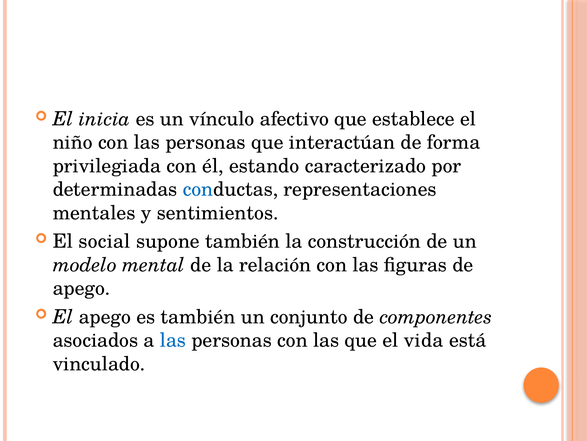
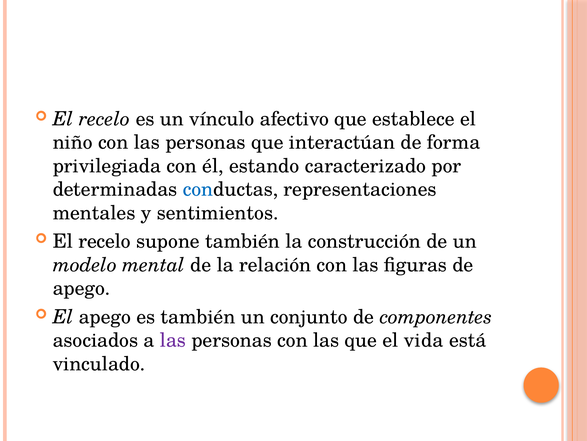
inicia at (104, 119): inicia -> recelo
social at (104, 241): social -> recelo
las at (173, 340) colour: blue -> purple
